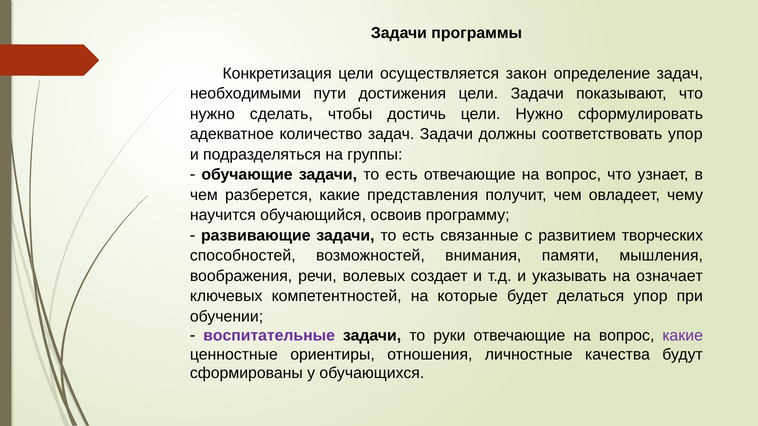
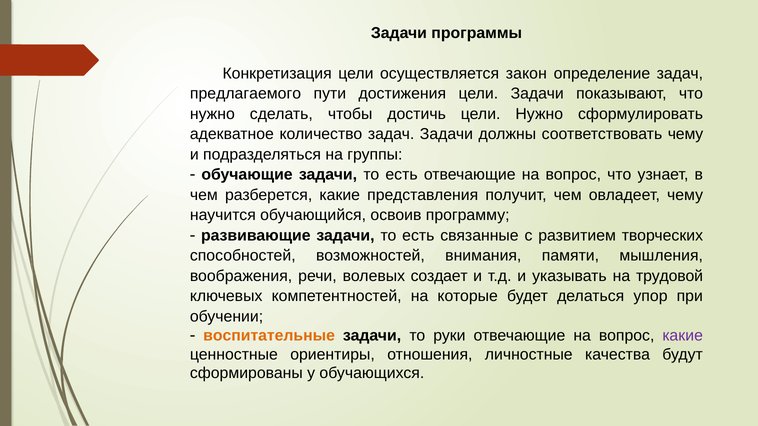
необходимыми: необходимыми -> предлагаемого
соответствовать упор: упор -> чему
означает: означает -> трудовой
воспитательные colour: purple -> orange
